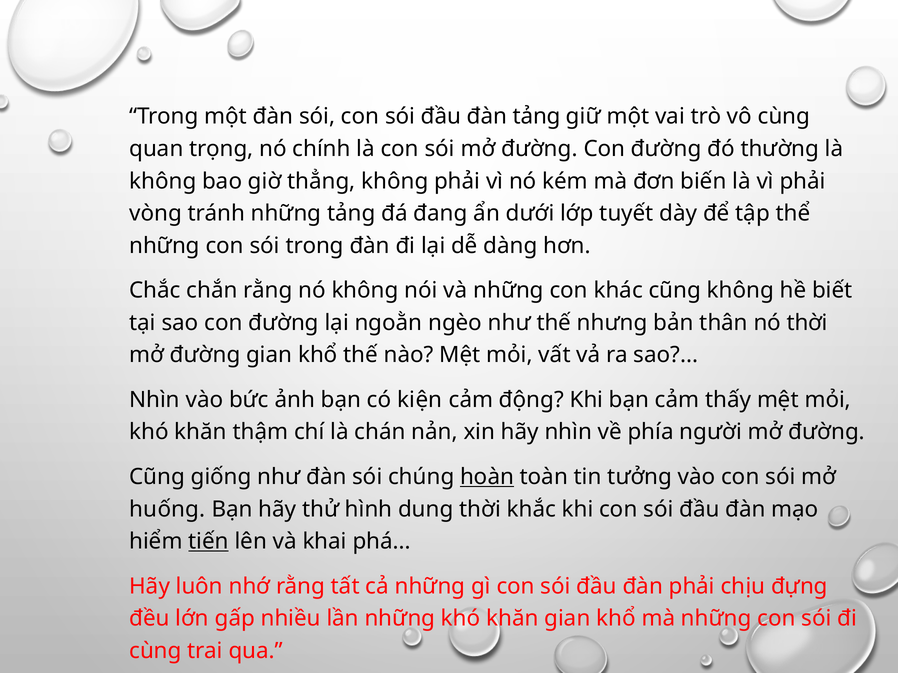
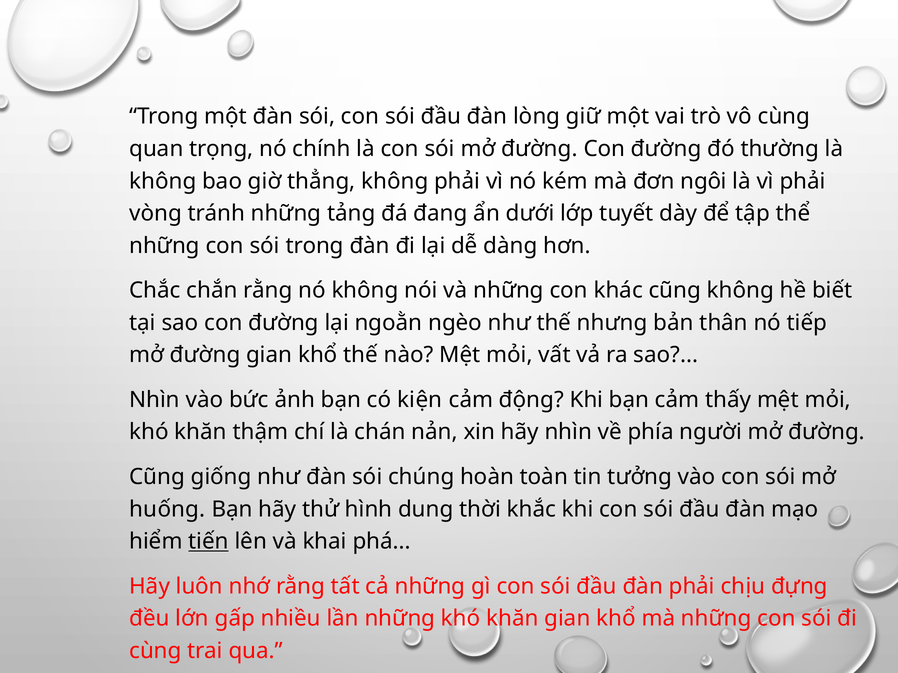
đàn tảng: tảng -> lòng
biến: biến -> ngôi
nó thời: thời -> tiếp
hoàn underline: present -> none
